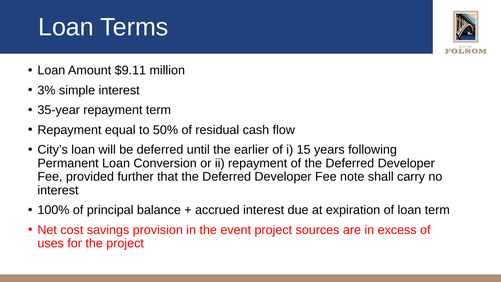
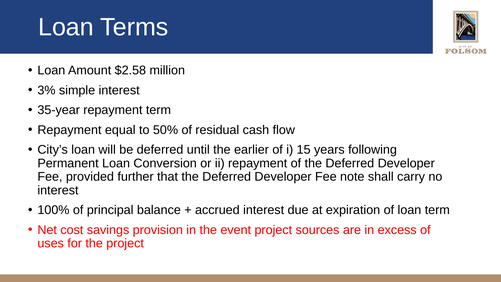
$9.11: $9.11 -> $2.58
